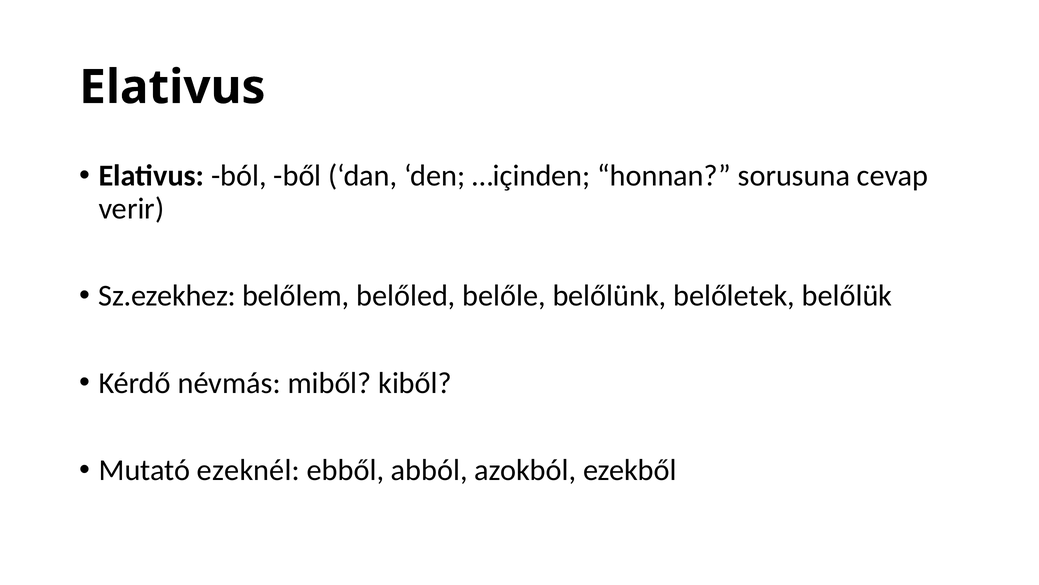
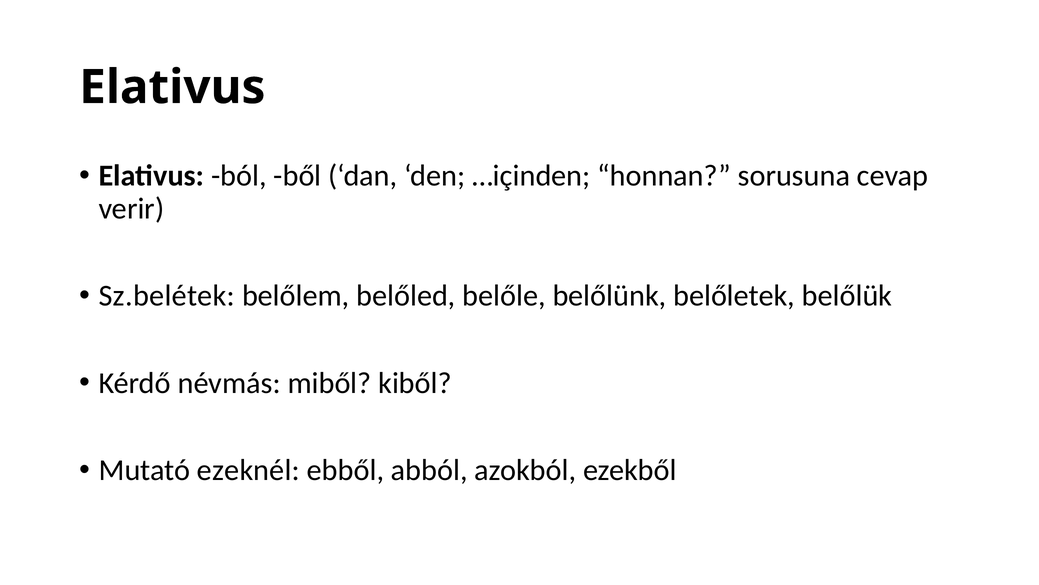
Sz.ezekhez: Sz.ezekhez -> Sz.belétek
